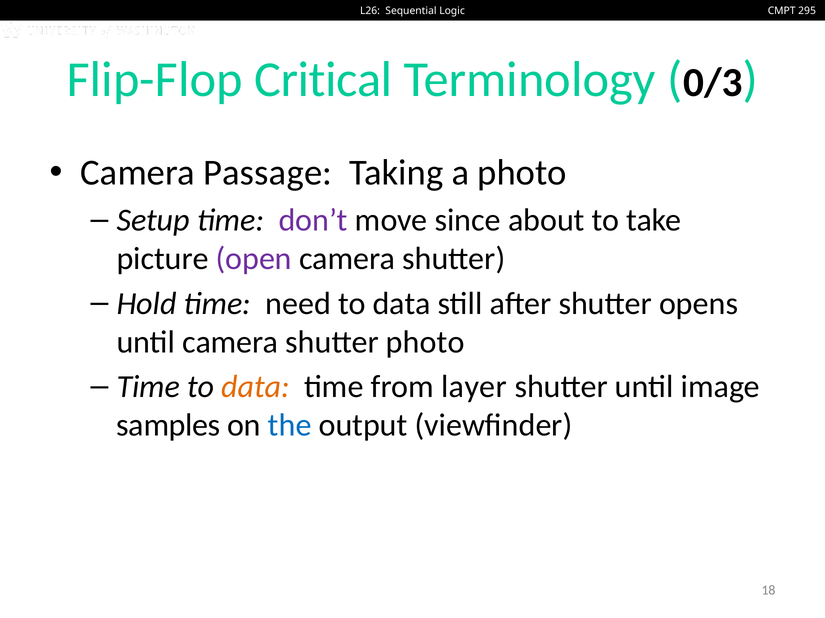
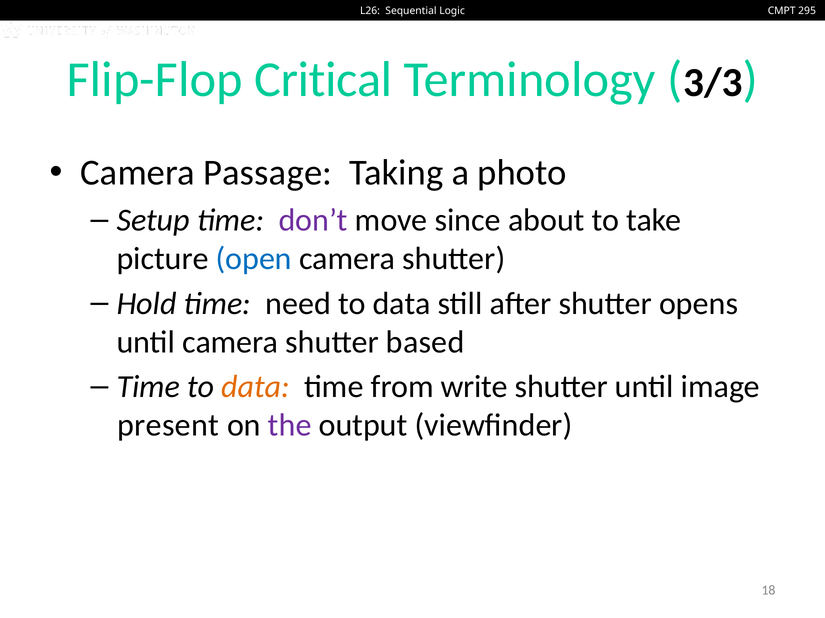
0/3: 0/3 -> 3/3
open colour: purple -> blue
shutter photo: photo -> based
layer: layer -> write
samples: samples -> present
the colour: blue -> purple
